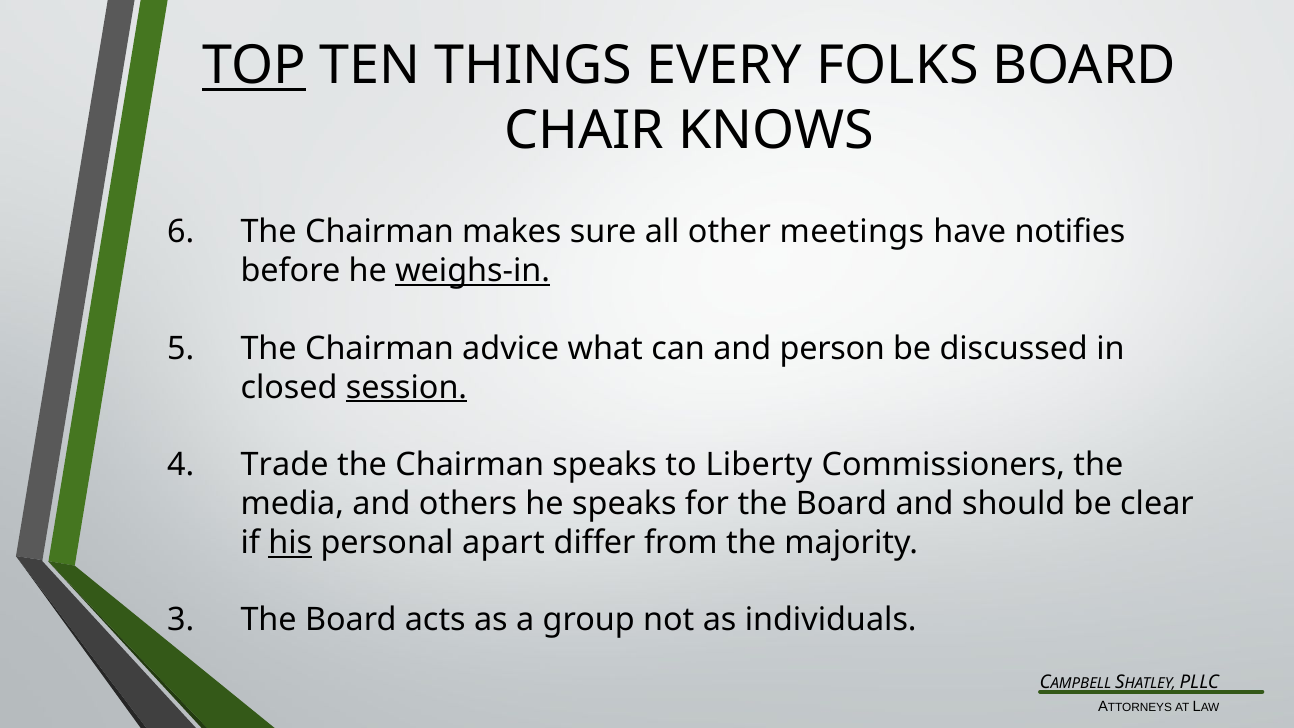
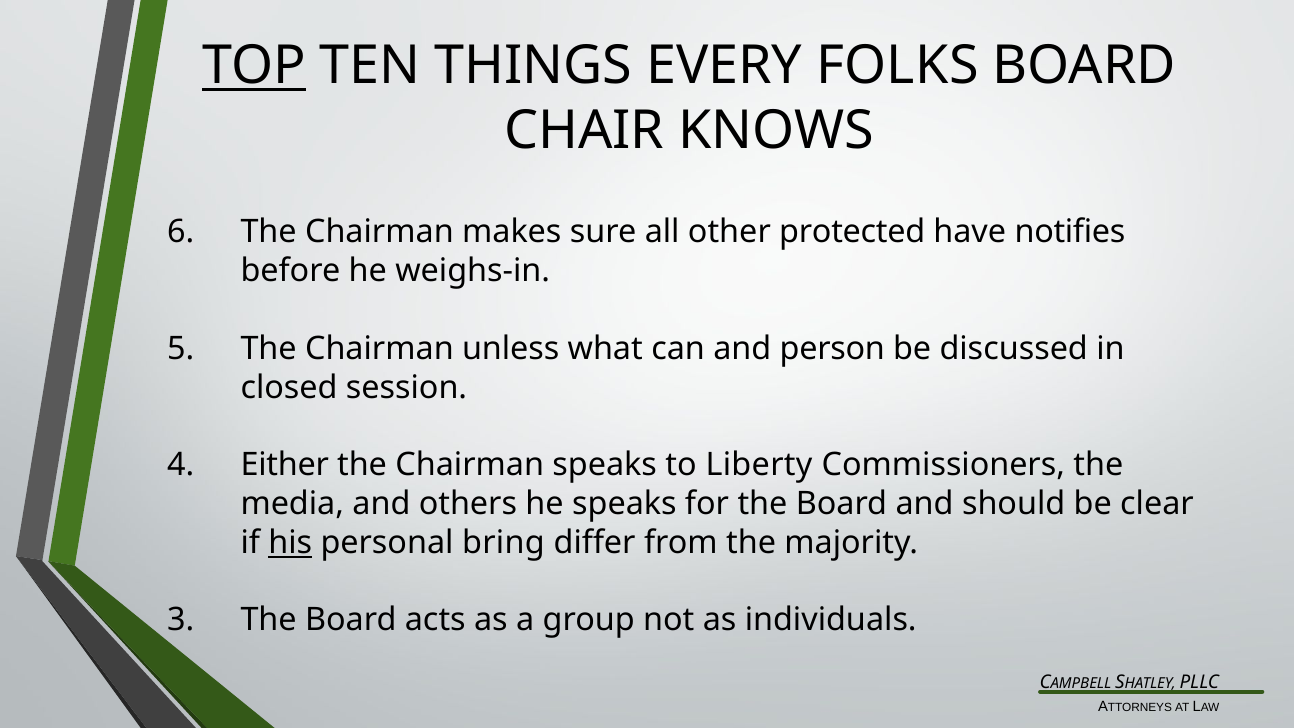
meetings: meetings -> protected
weighs-in underline: present -> none
advice: advice -> unless
session underline: present -> none
Trade: Trade -> Either
apart: apart -> bring
